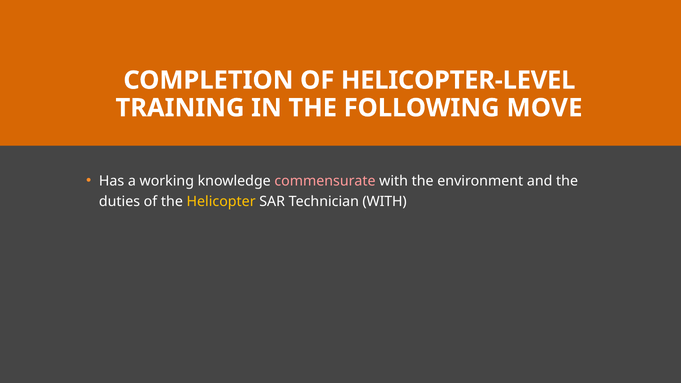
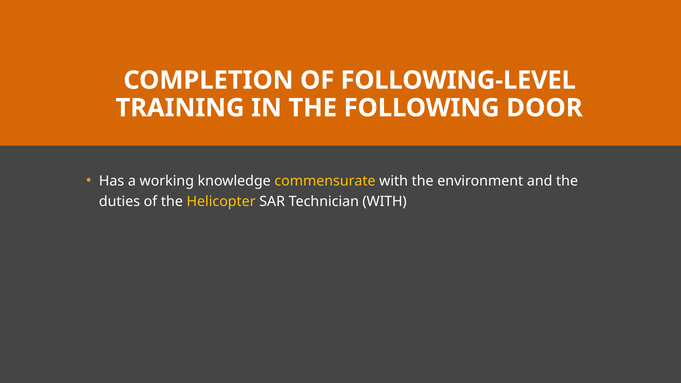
HELICOPTER-LEVEL: HELICOPTER-LEVEL -> FOLLOWING-LEVEL
MOVE: MOVE -> DOOR
commensurate colour: pink -> yellow
